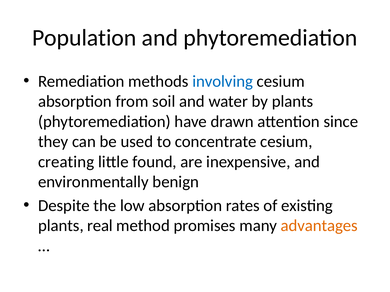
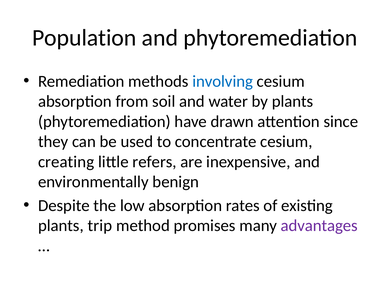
found: found -> refers
real: real -> trip
advantages colour: orange -> purple
